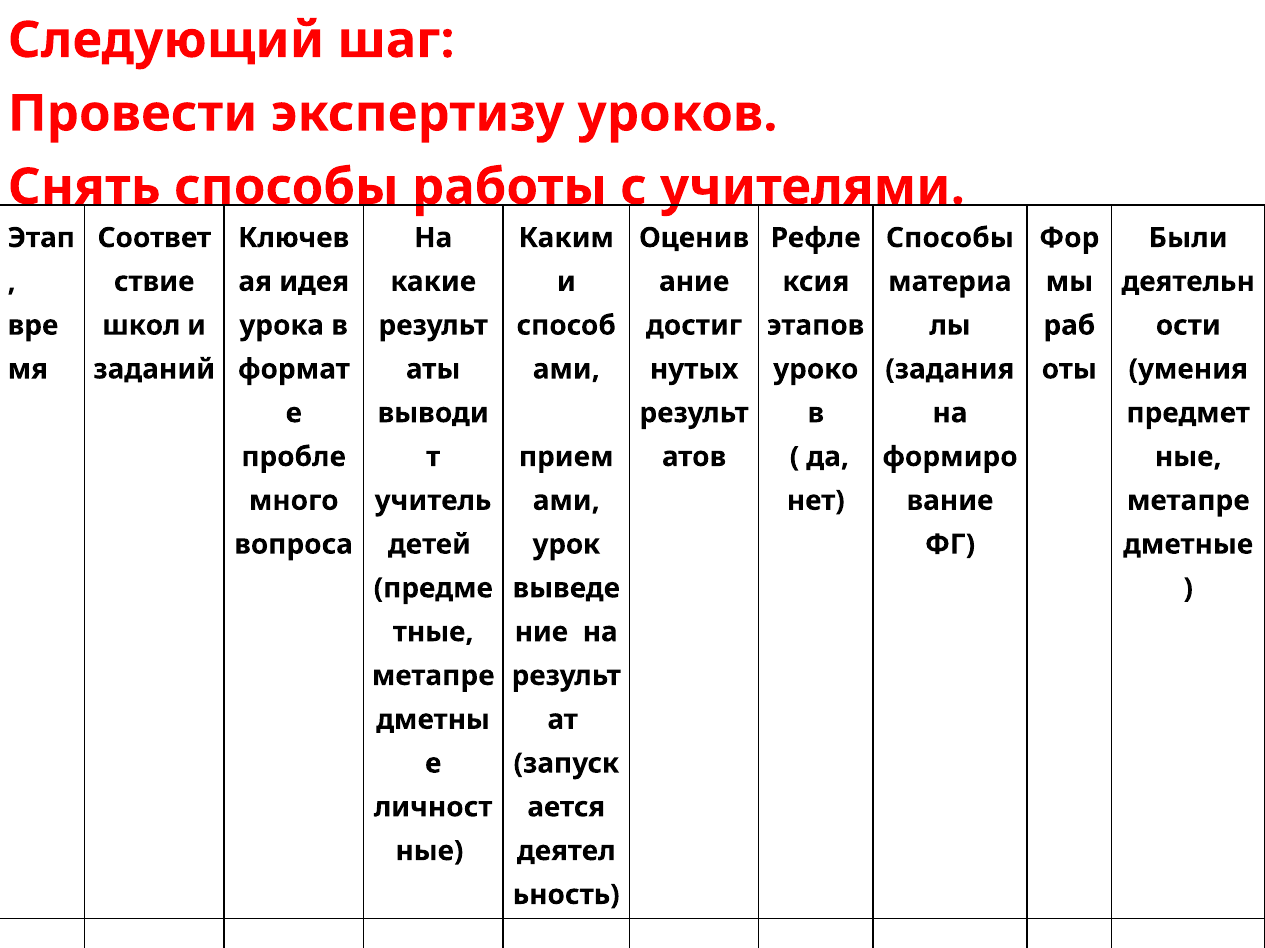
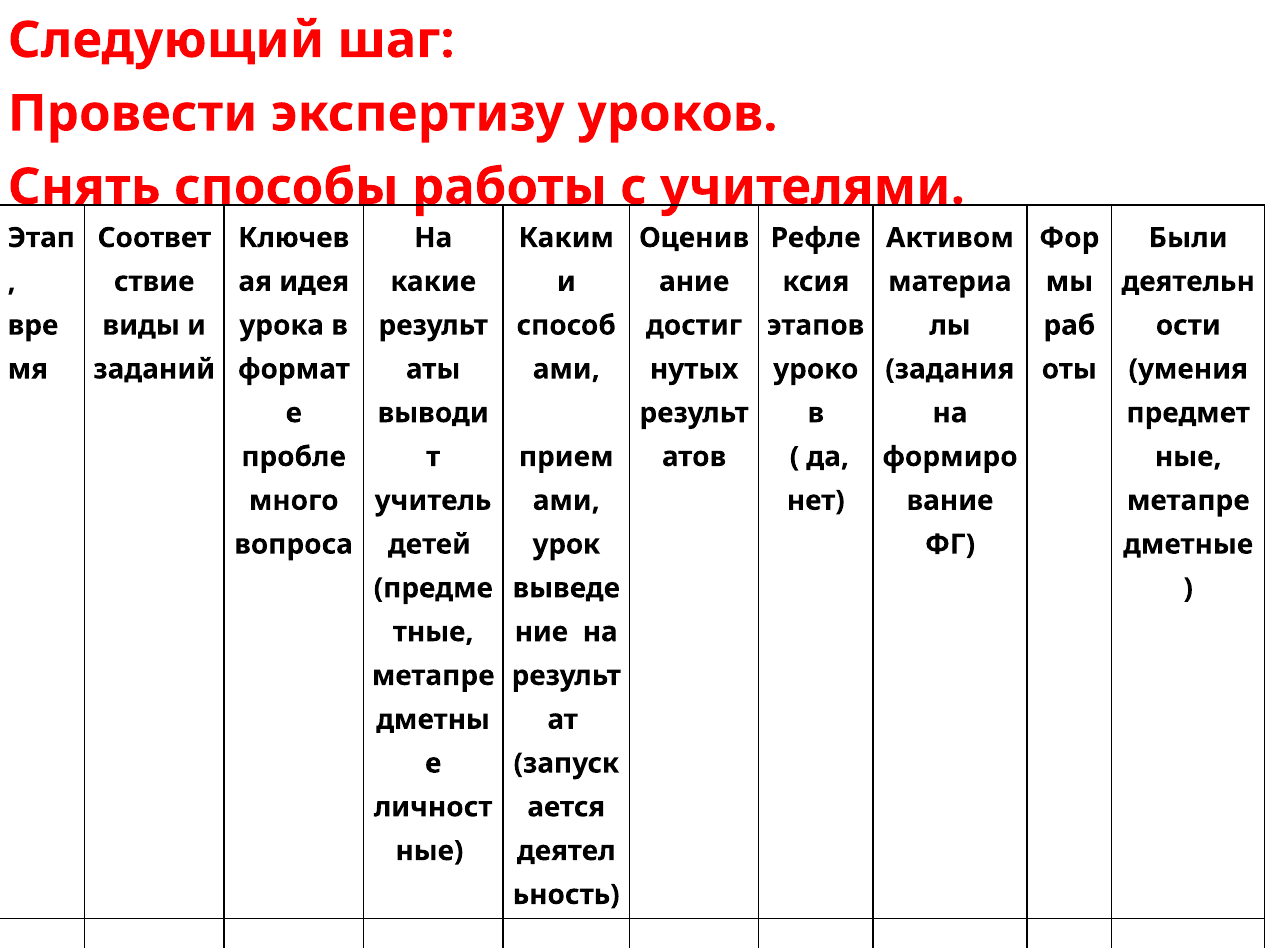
Способы at (950, 238): Способы -> Активом
школ: школ -> виды
